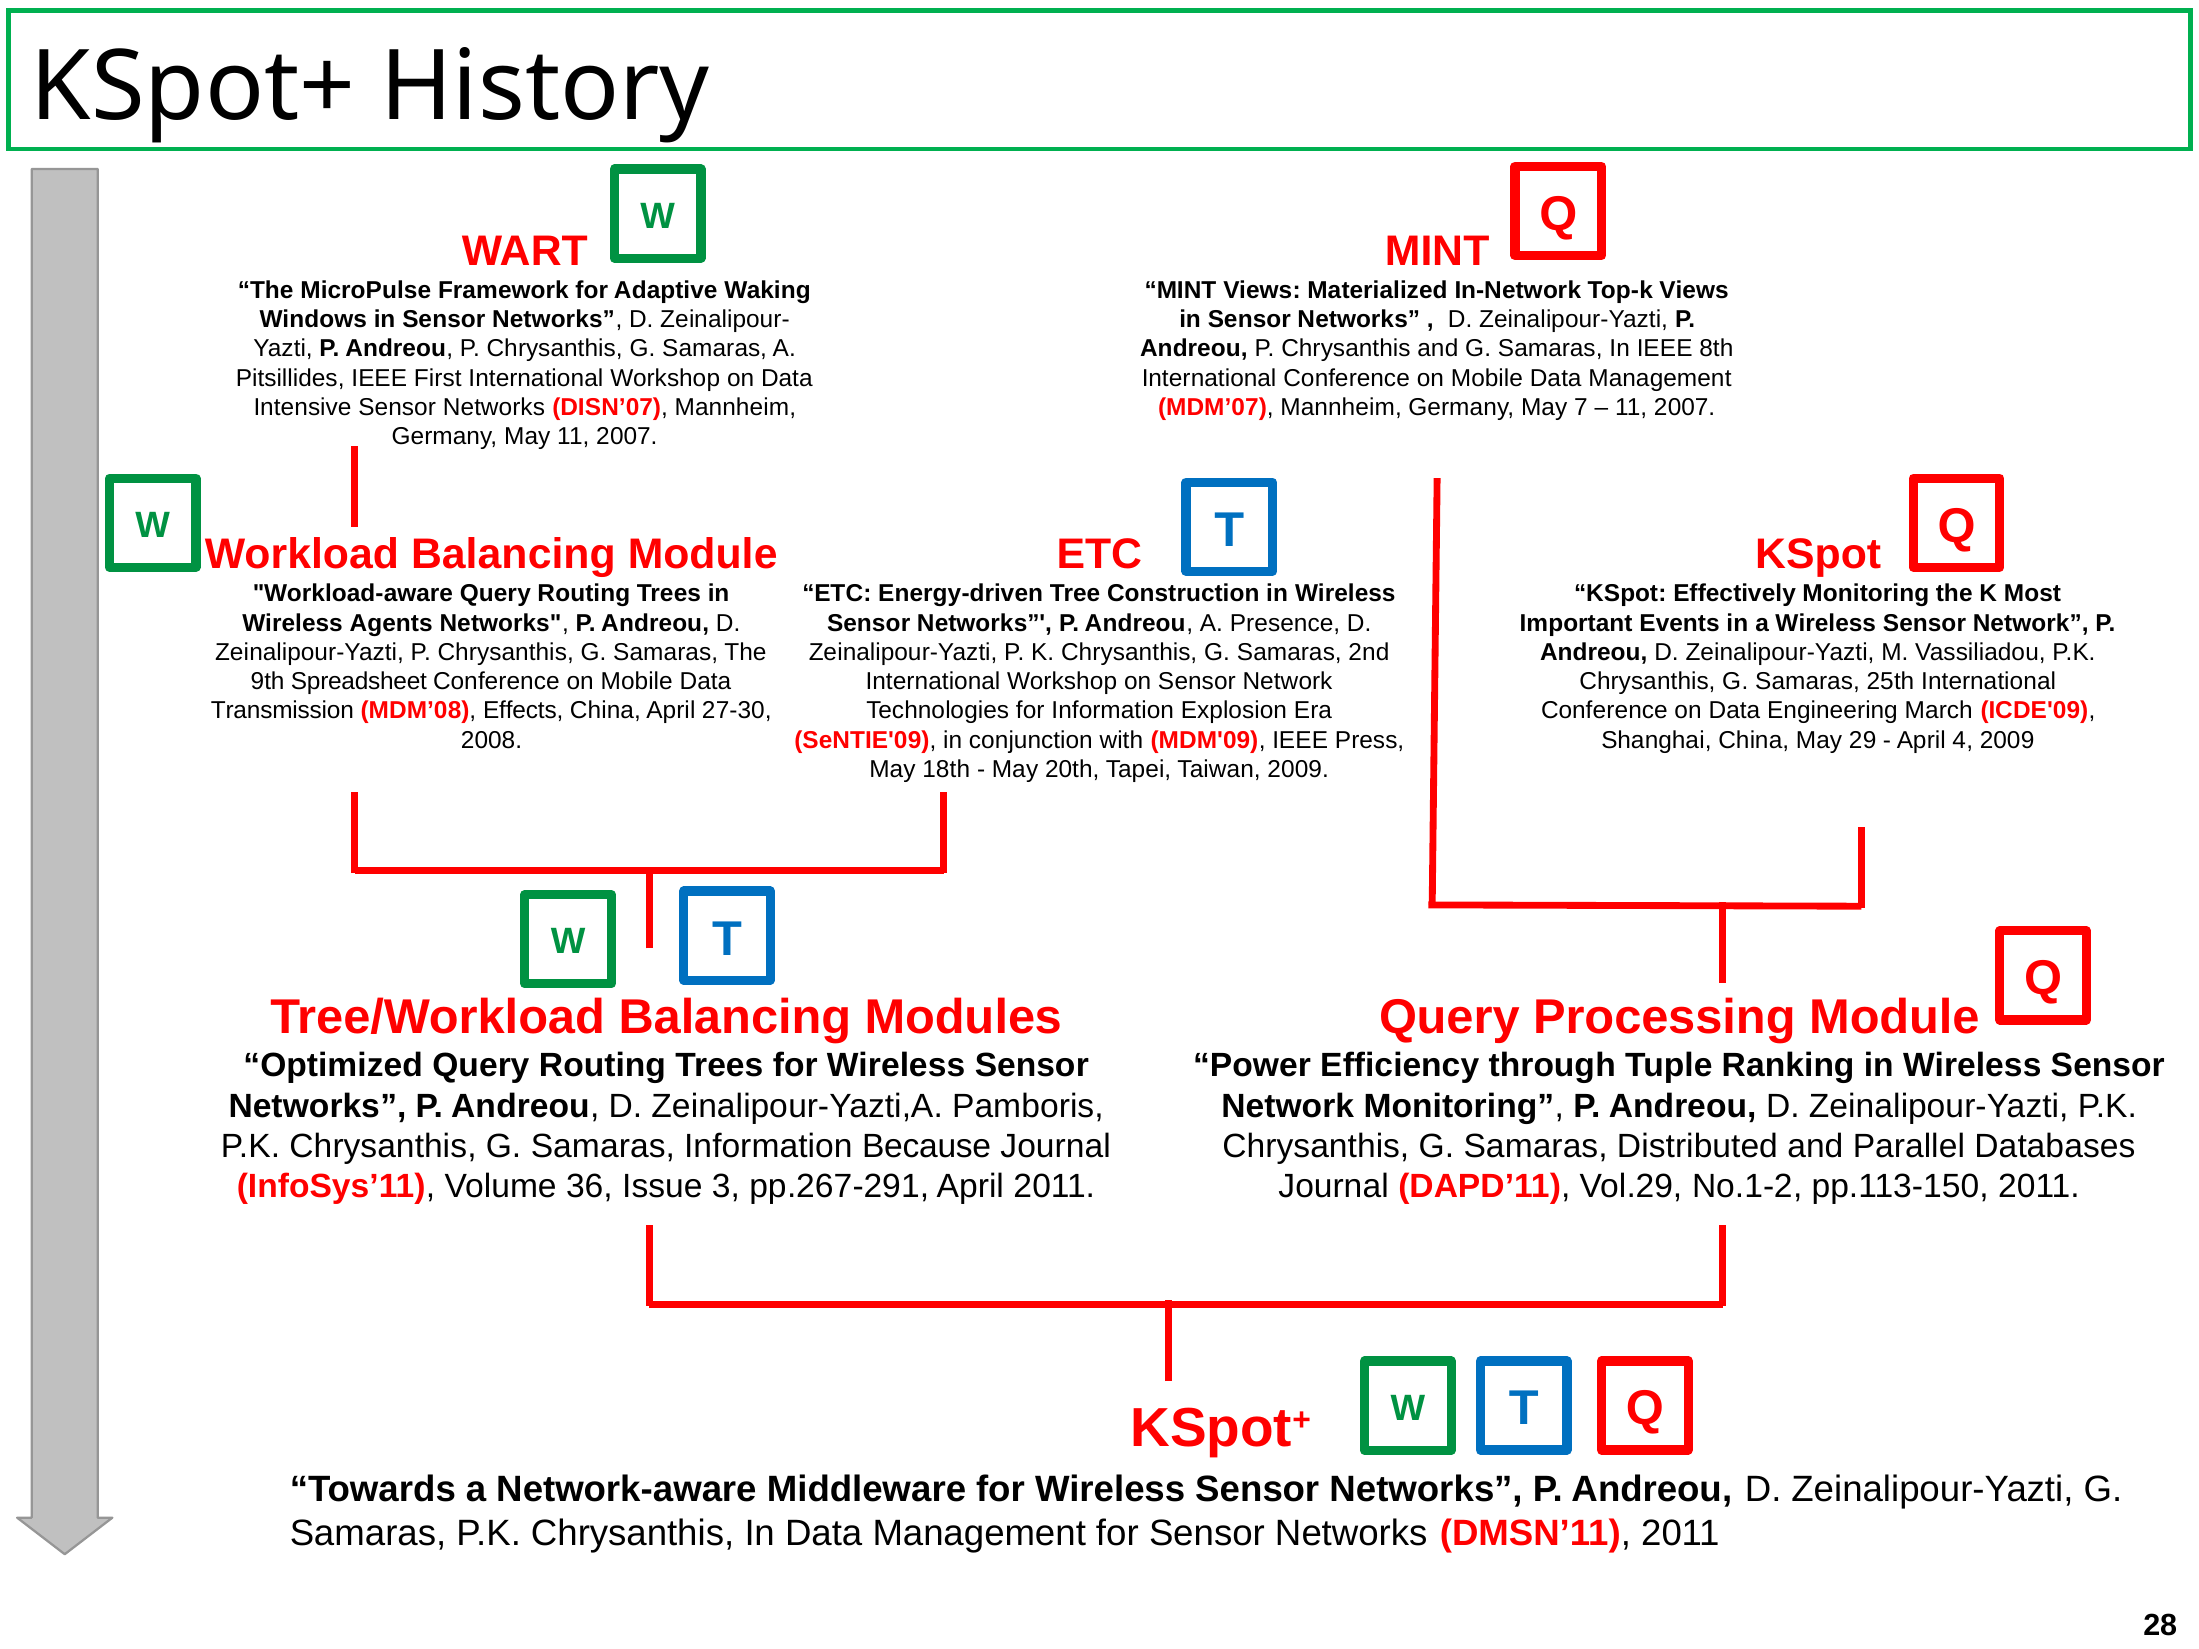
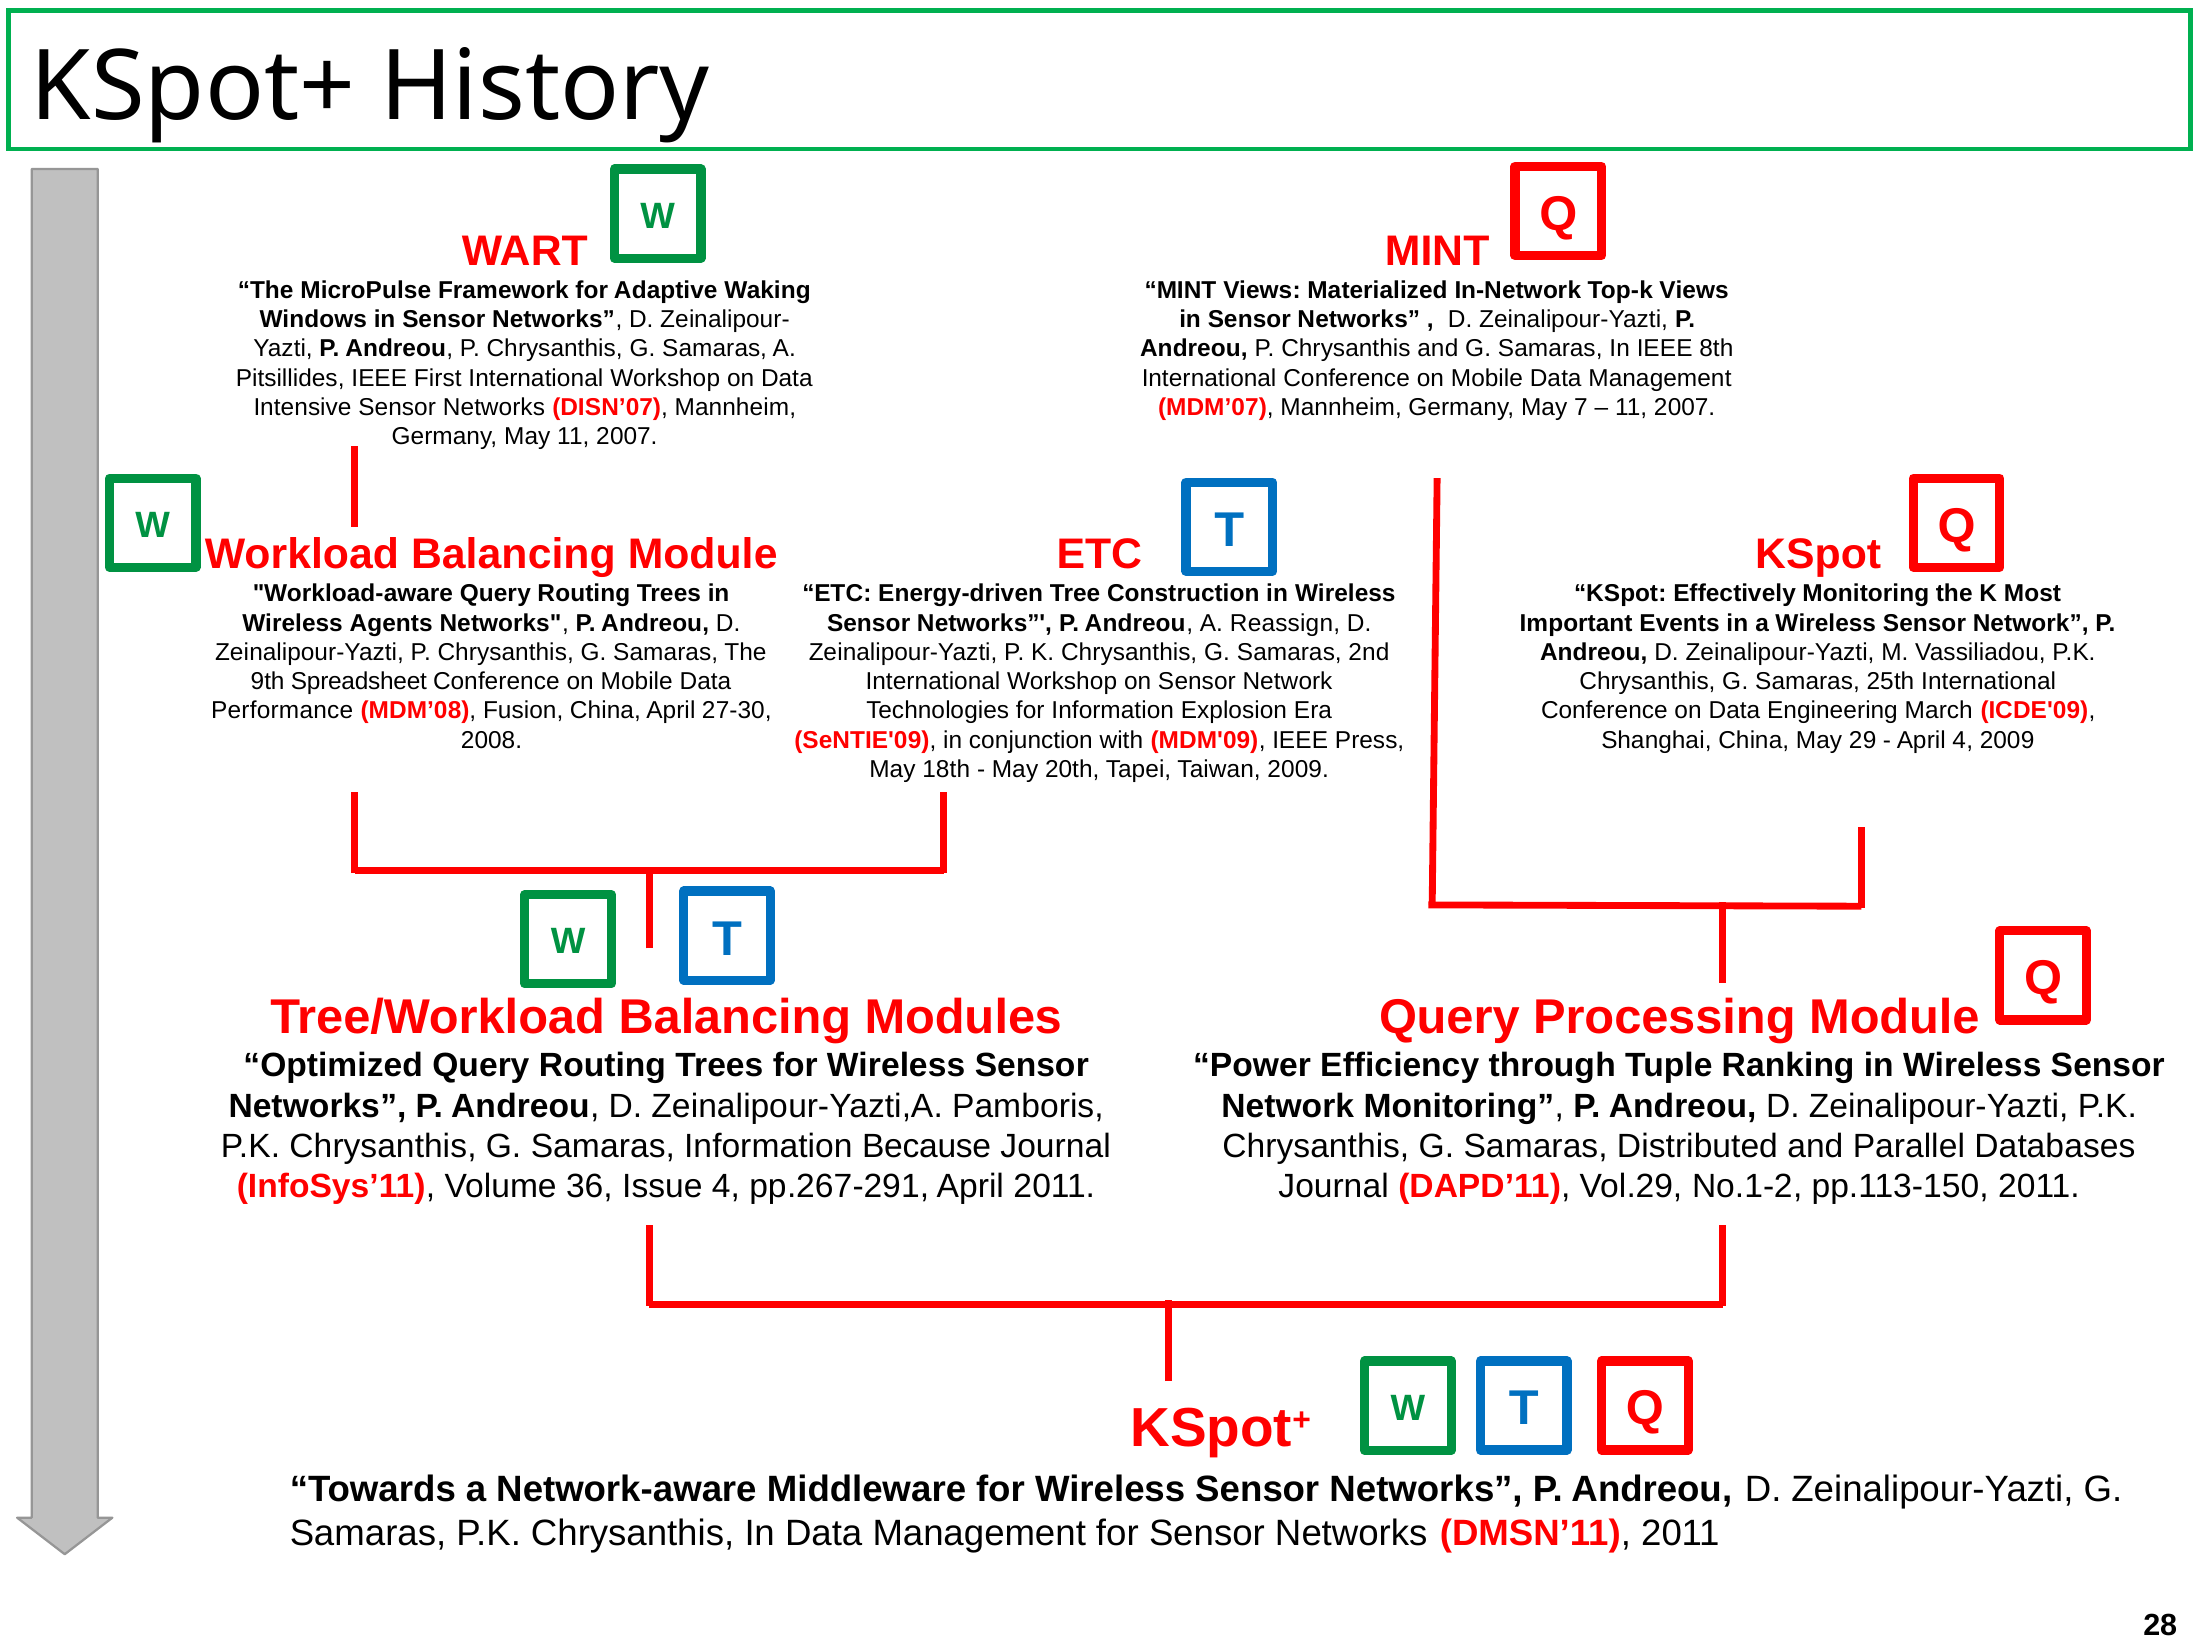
Presence: Presence -> Reassign
Transmission: Transmission -> Performance
Effects: Effects -> Fusion
Issue 3: 3 -> 4
